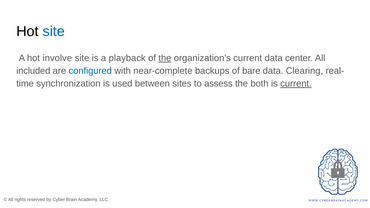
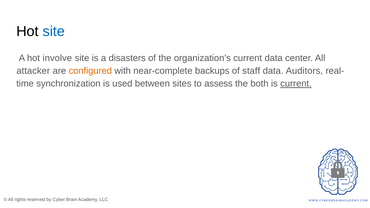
playback: playback -> disasters
the at (165, 58) underline: present -> none
included: included -> attacker
configured colour: blue -> orange
bare: bare -> staff
Clearing: Clearing -> Auditors
